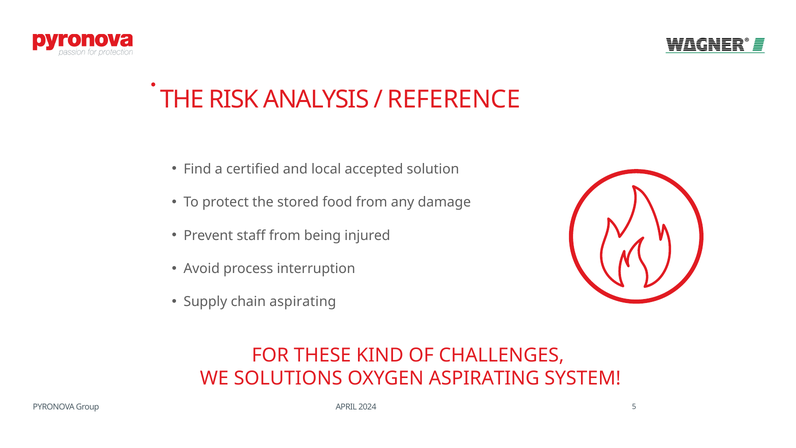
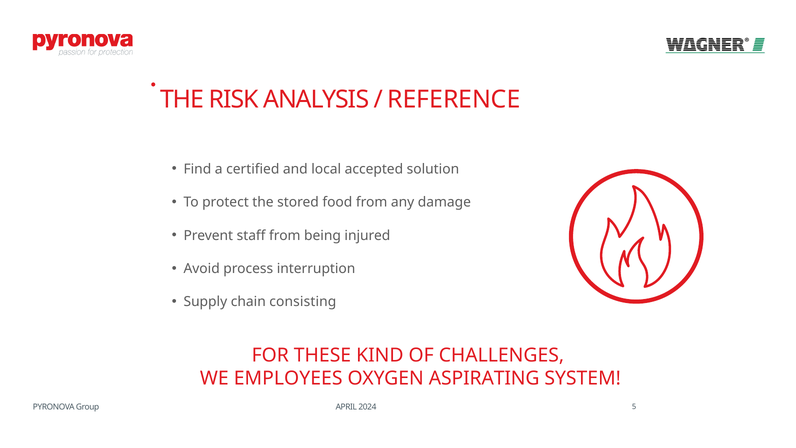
chain aspirating: aspirating -> consisting
SOLUTIONS: SOLUTIONS -> EMPLOYEES
